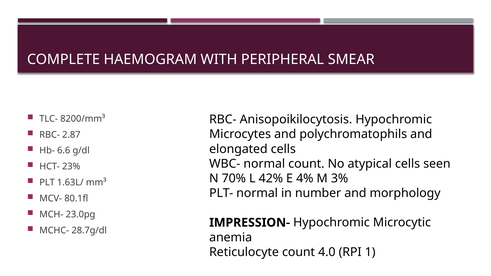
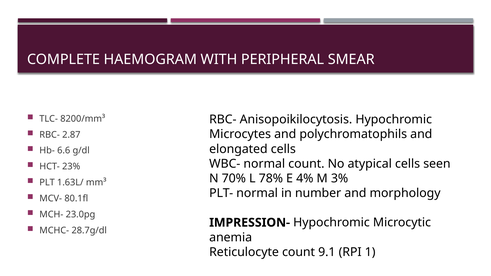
42%: 42% -> 78%
4.0: 4.0 -> 9.1
